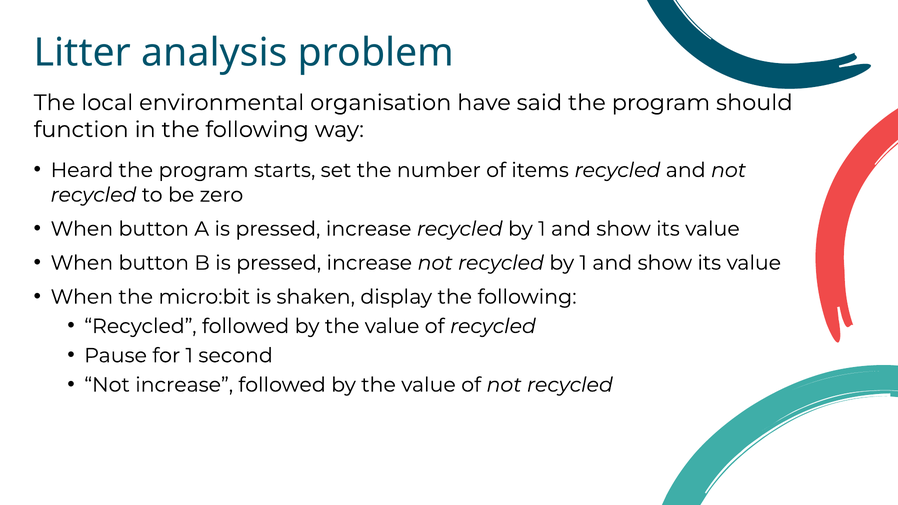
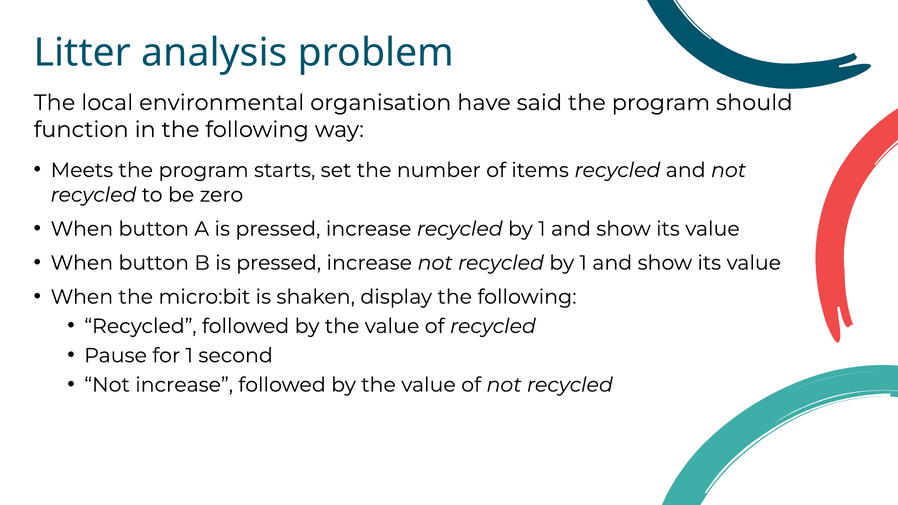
Heard: Heard -> Meets
